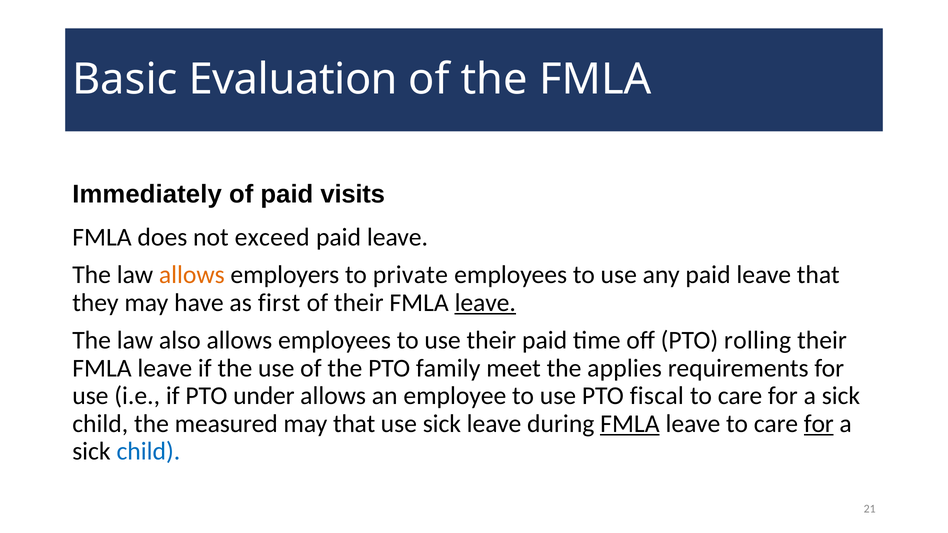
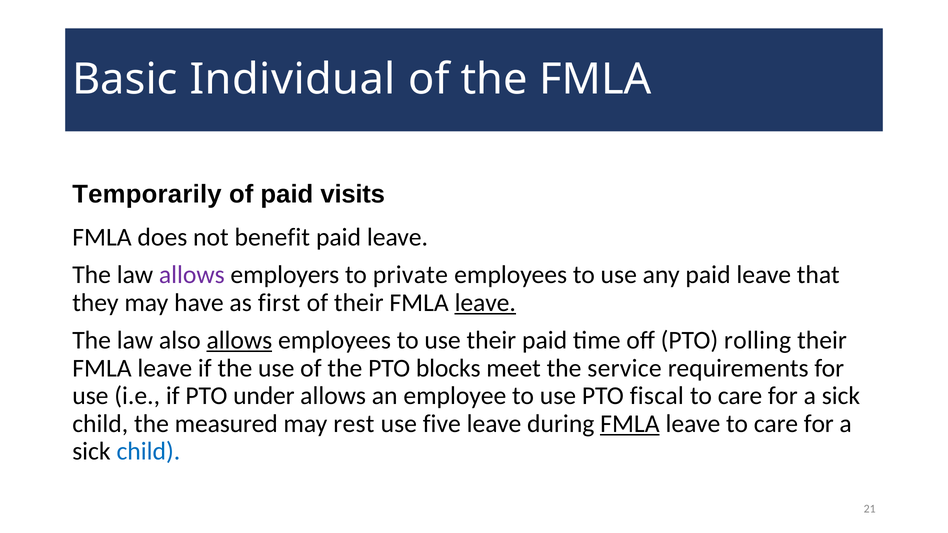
Evaluation: Evaluation -> Individual
Immediately: Immediately -> Temporarily
exceed: exceed -> benefit
allows at (192, 275) colour: orange -> purple
allows at (239, 341) underline: none -> present
family: family -> blocks
applies: applies -> service
may that: that -> rest
use sick: sick -> five
for at (819, 424) underline: present -> none
